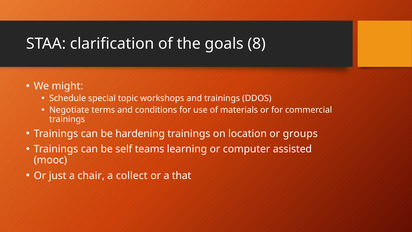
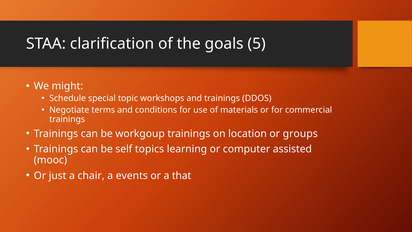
8: 8 -> 5
hardening: hardening -> workgoup
teams: teams -> topics
collect: collect -> events
